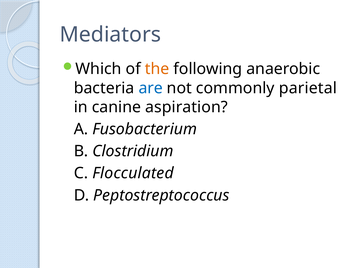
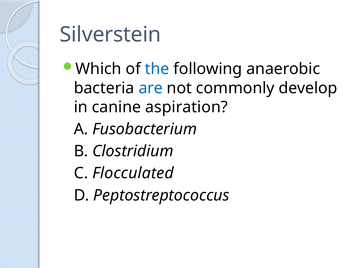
Mediators: Mediators -> Silverstein
the colour: orange -> blue
parietal: parietal -> develop
